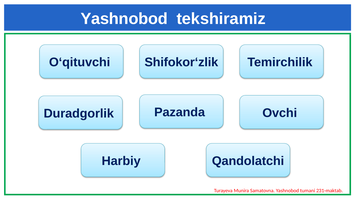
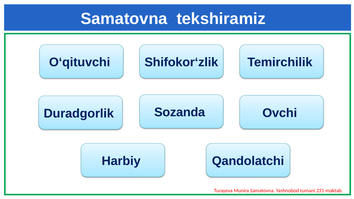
Yashnobod at (124, 19): Yashnobod -> Samatovna
Pazanda: Pazanda -> Sozanda
